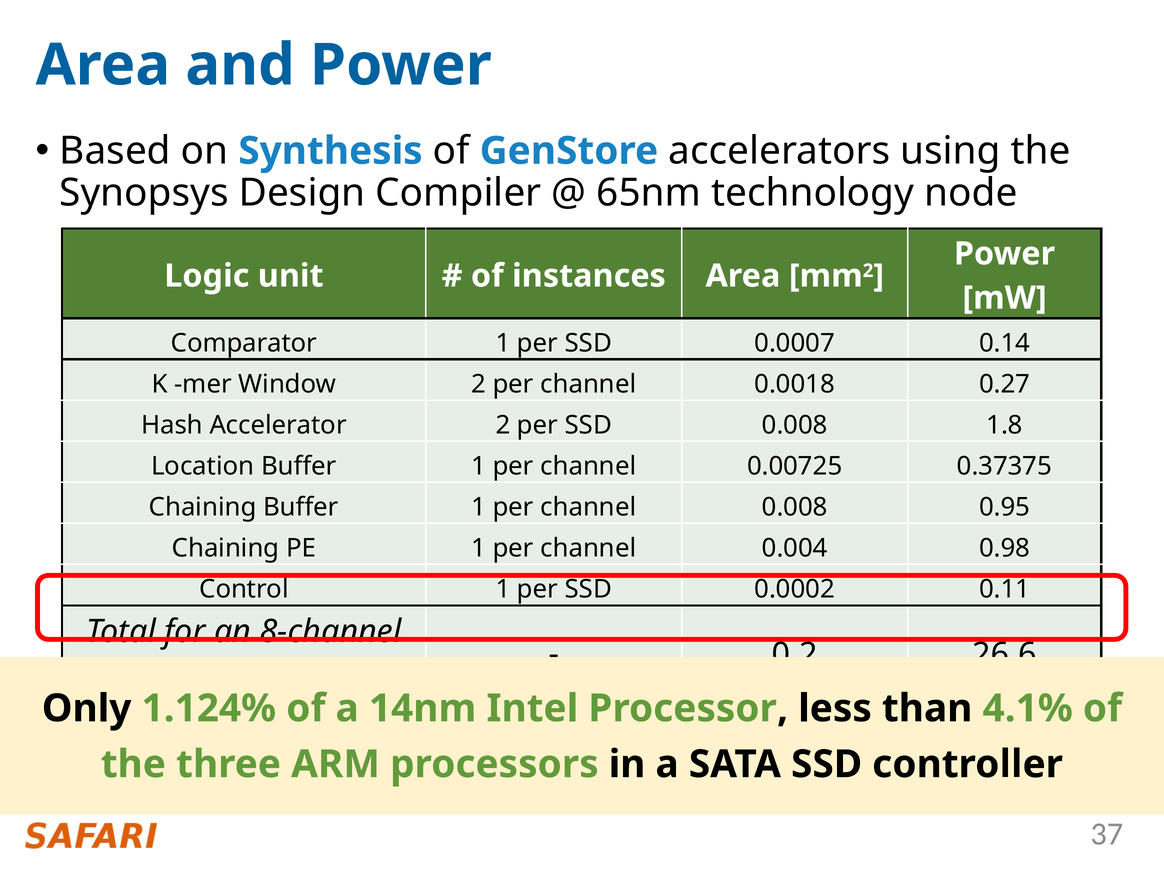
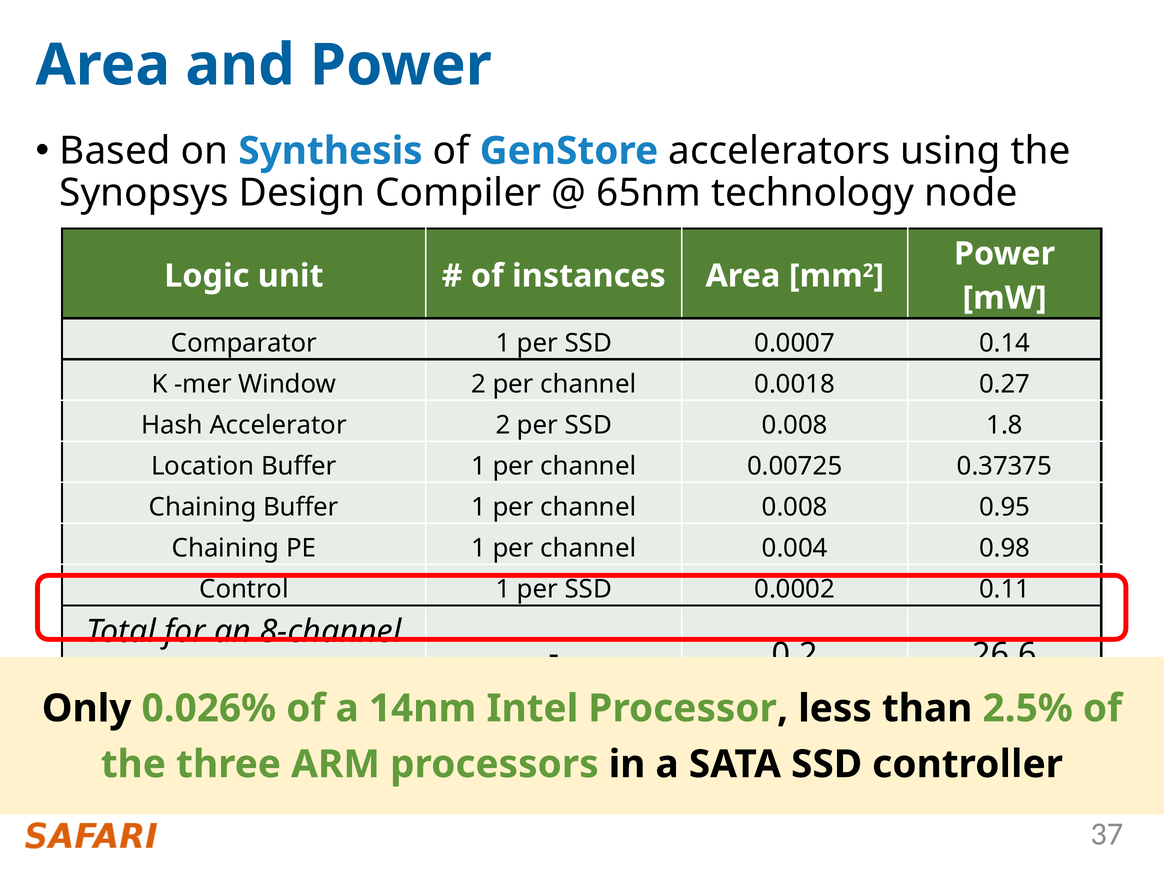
1.124%: 1.124% -> 0.026%
4.1%: 4.1% -> 2.5%
